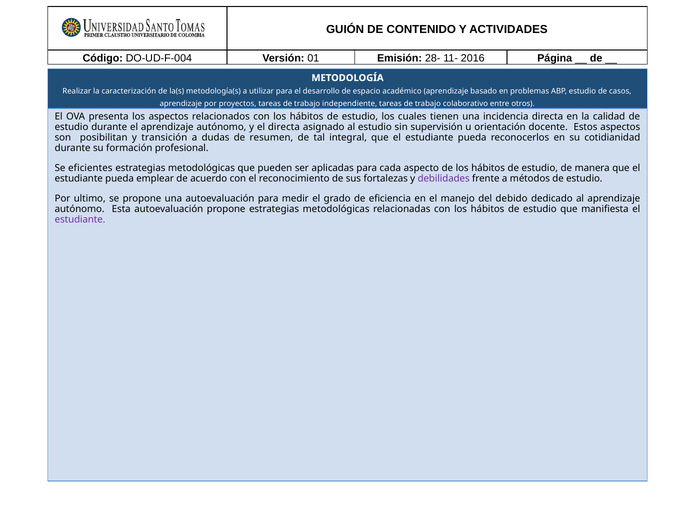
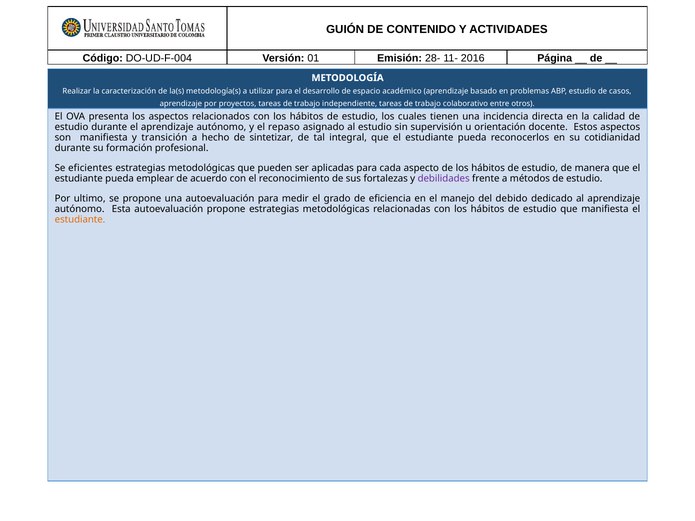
el directa: directa -> repaso
son posibilitan: posibilitan -> manifiesta
dudas: dudas -> hecho
resumen: resumen -> sintetizar
estudiante at (80, 220) colour: purple -> orange
